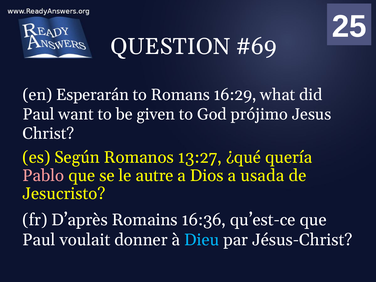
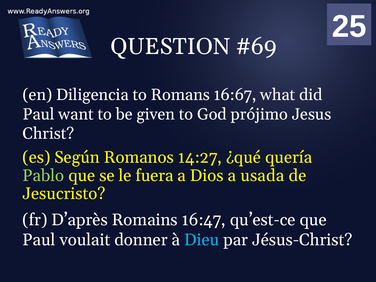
Esperarán: Esperarán -> Diligencia
16:29: 16:29 -> 16:67
13:27: 13:27 -> 14:27
Pablo colour: pink -> light green
autre: autre -> fuera
16:36: 16:36 -> 16:47
